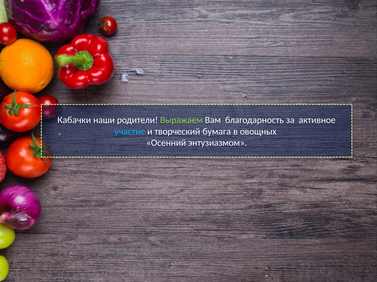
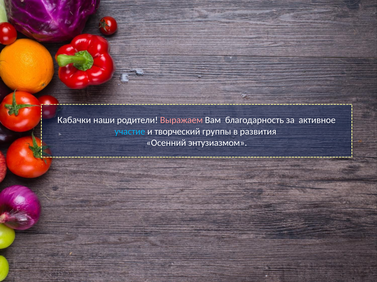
Выражаем colour: light green -> pink
бумага: бумага -> группы
овощных: овощных -> развития
